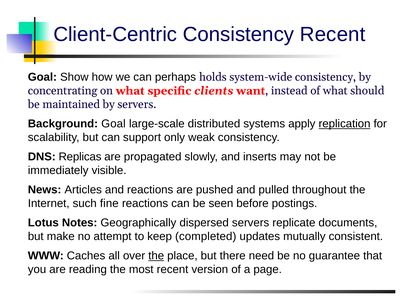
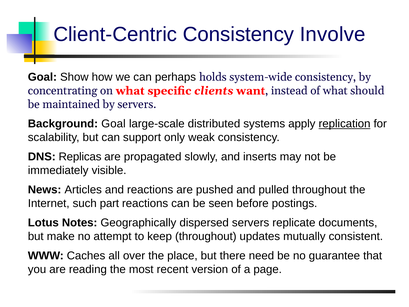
Consistency Recent: Recent -> Involve
fine: fine -> part
keep completed: completed -> throughout
the at (156, 256) underline: present -> none
